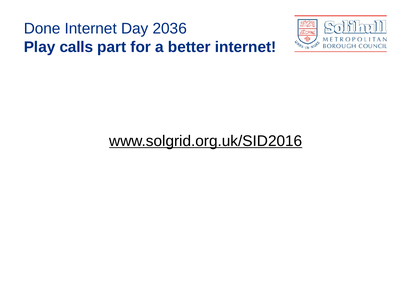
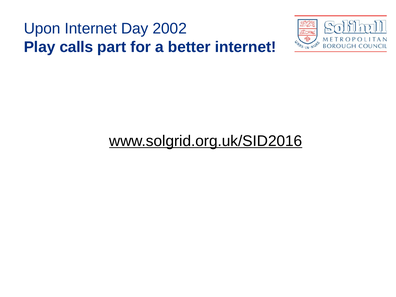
Done: Done -> Upon
2036: 2036 -> 2002
